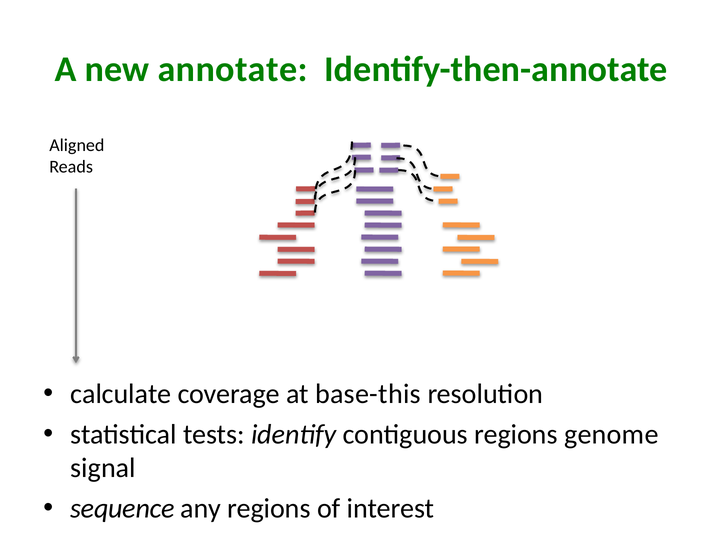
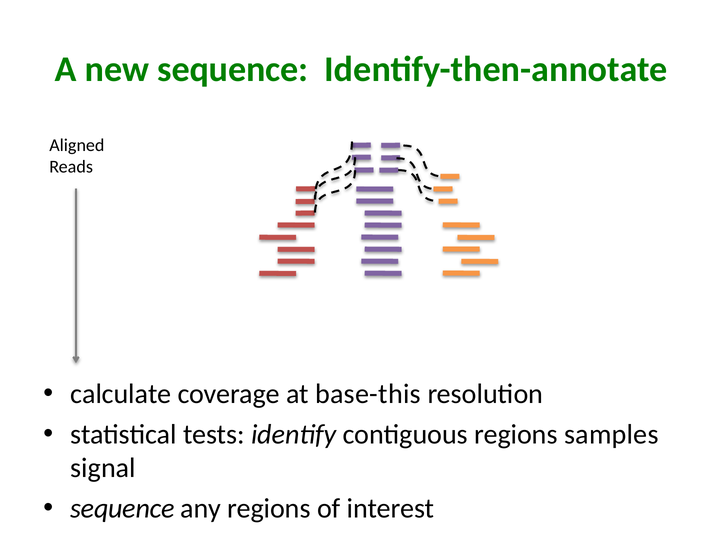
new annotate: annotate -> sequence
genome: genome -> samples
